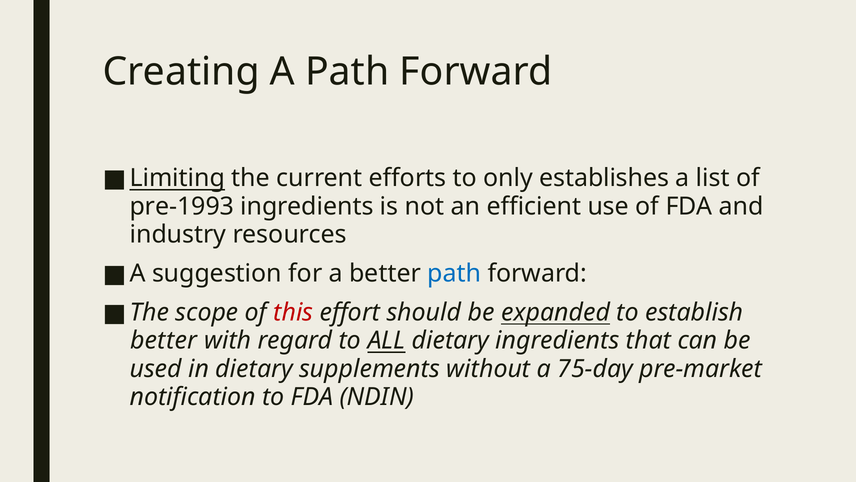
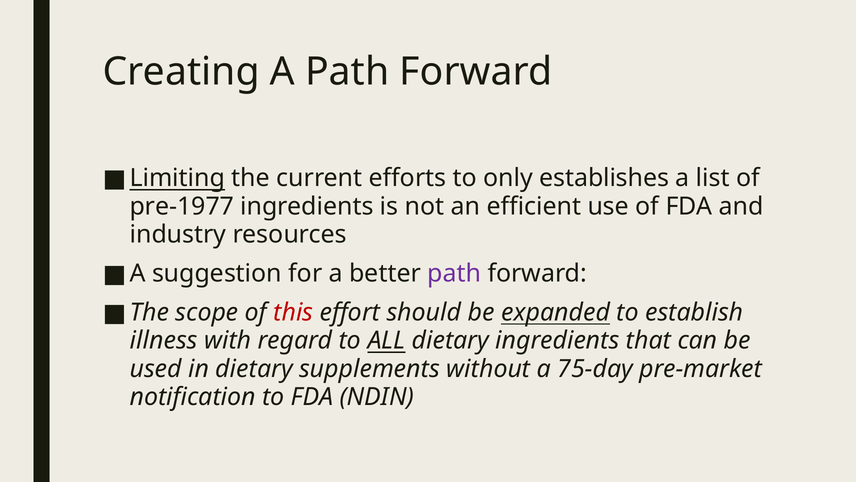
pre-1993: pre-1993 -> pre-1977
path at (454, 273) colour: blue -> purple
better at (164, 340): better -> illness
